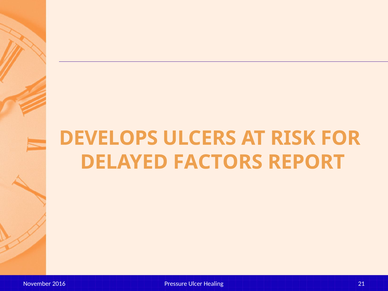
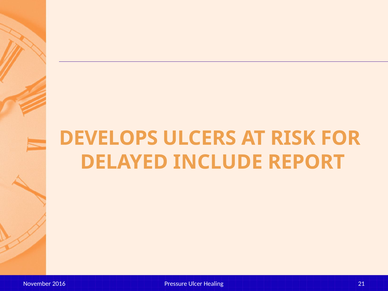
FACTORS: FACTORS -> INCLUDE
